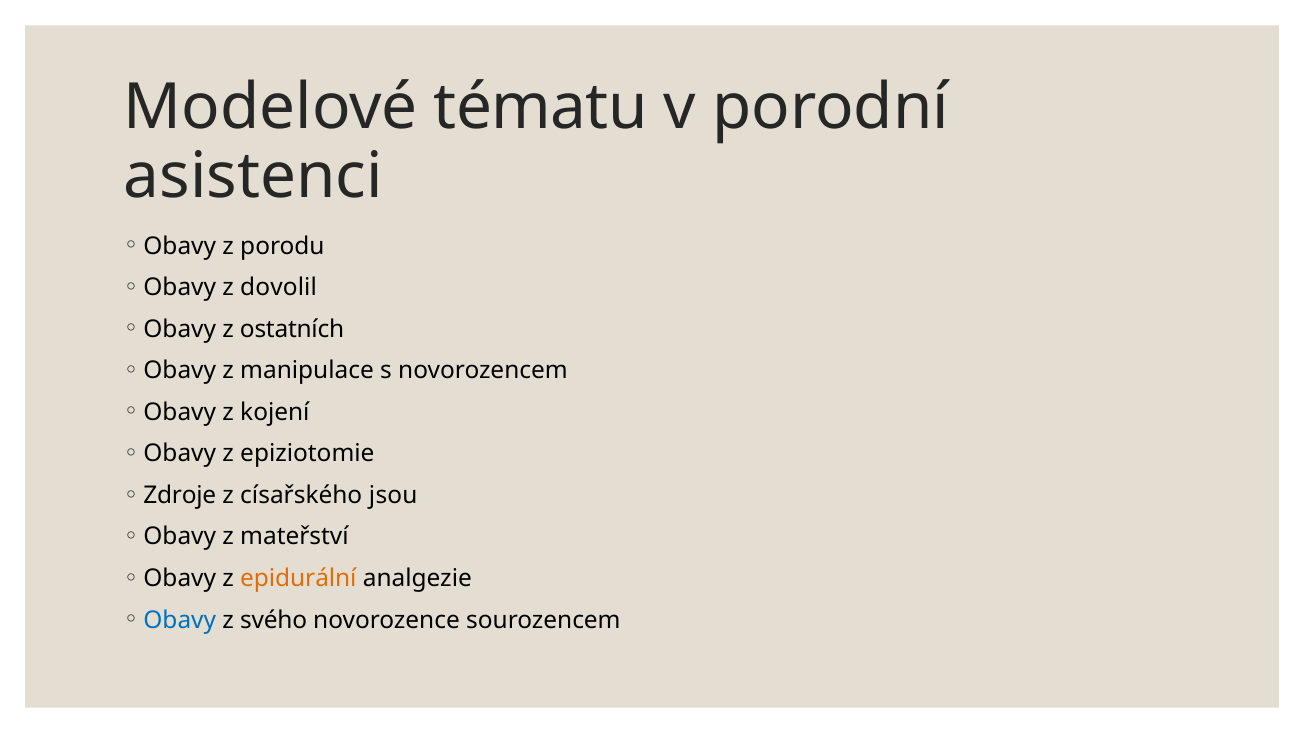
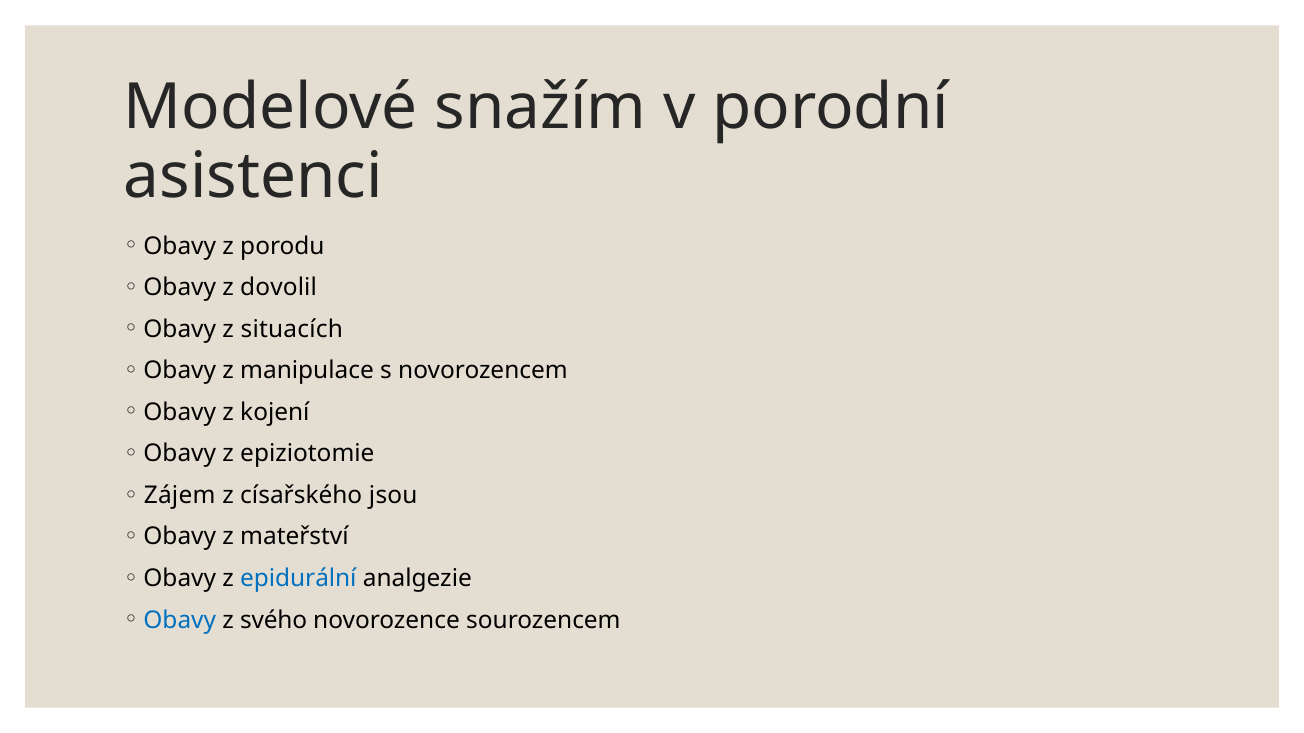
tématu: tématu -> snažím
ostatních: ostatních -> situacích
Zdroje: Zdroje -> Zájem
epidurální colour: orange -> blue
